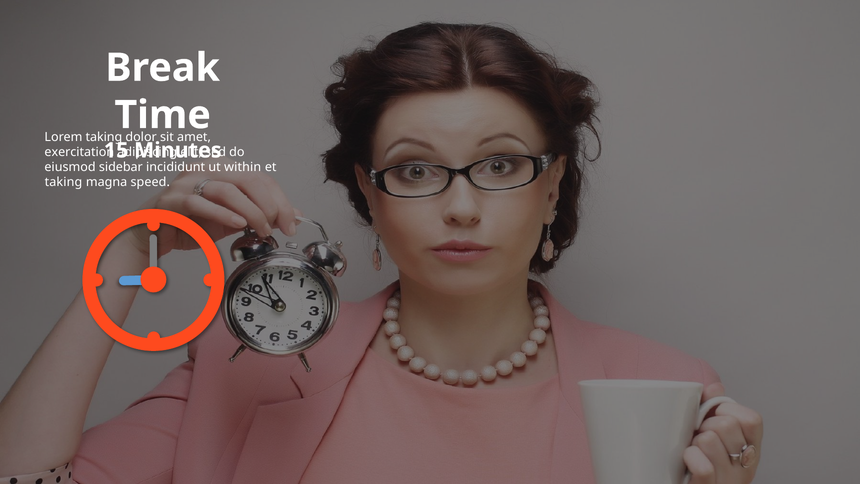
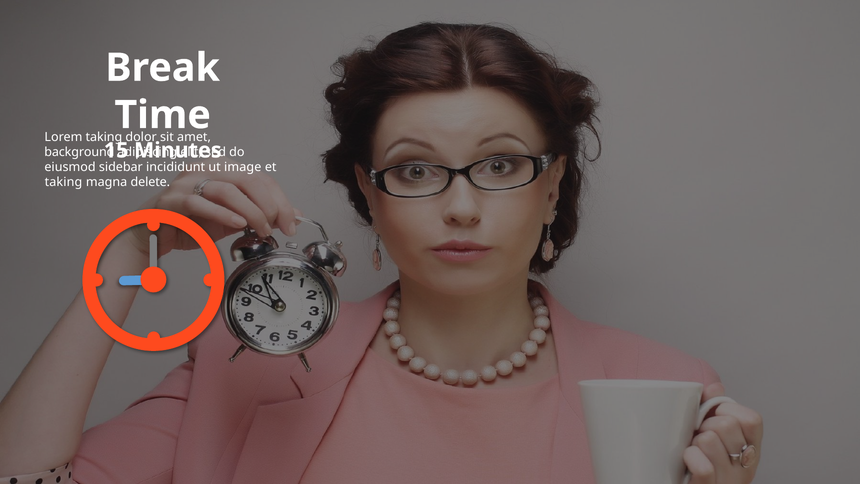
exercitation: exercitation -> background
within: within -> image
speed: speed -> delete
